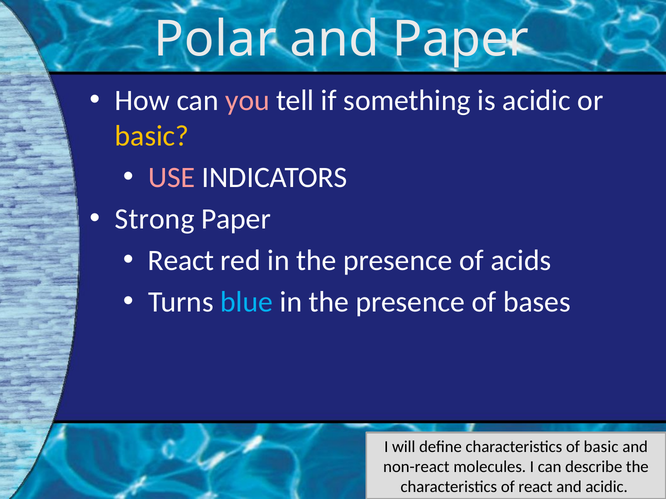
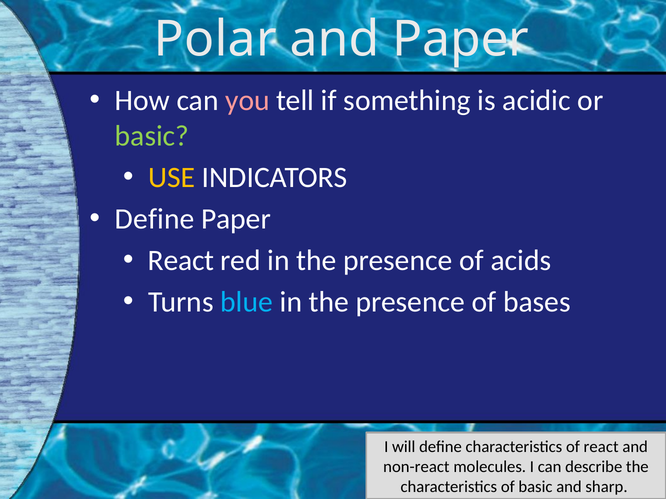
basic at (152, 136) colour: yellow -> light green
USE colour: pink -> yellow
Strong at (155, 219): Strong -> Define
of basic: basic -> react
of react: react -> basic
and acidic: acidic -> sharp
